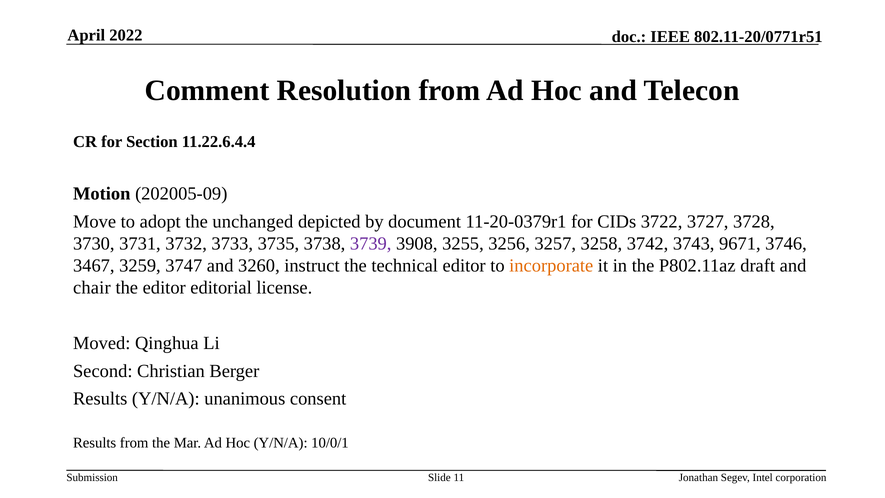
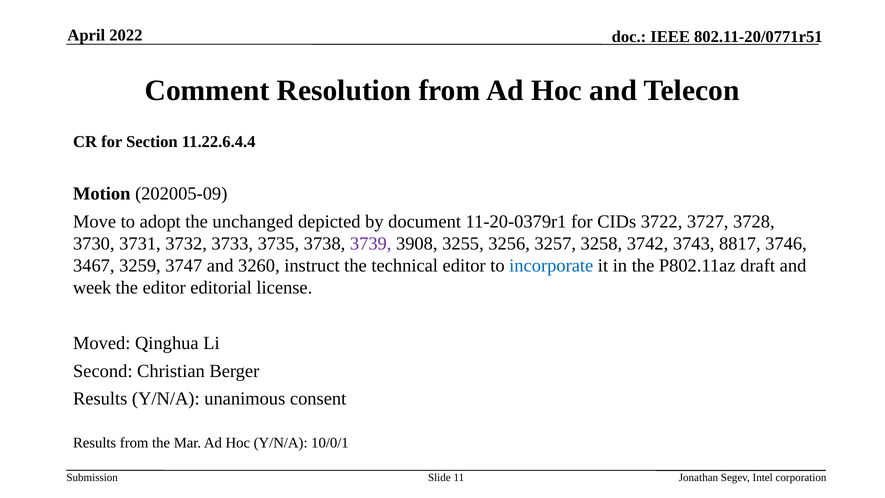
9671: 9671 -> 8817
incorporate colour: orange -> blue
chair: chair -> week
